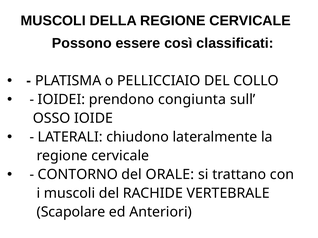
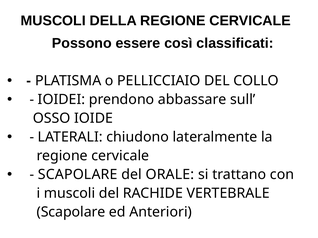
congiunta: congiunta -> abbassare
CONTORNO at (78, 175): CONTORNO -> SCAPOLARE
